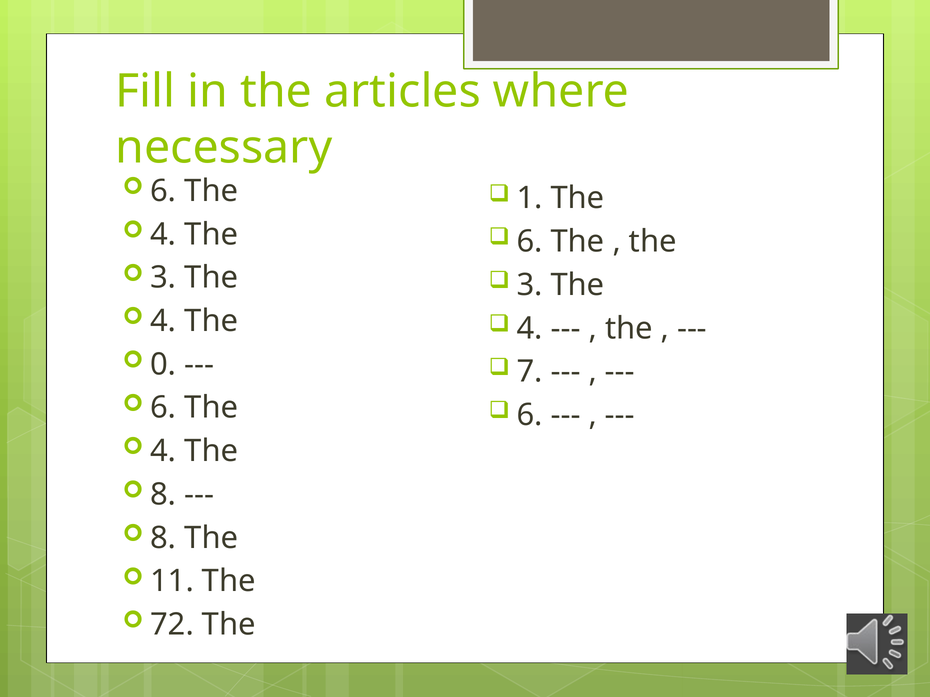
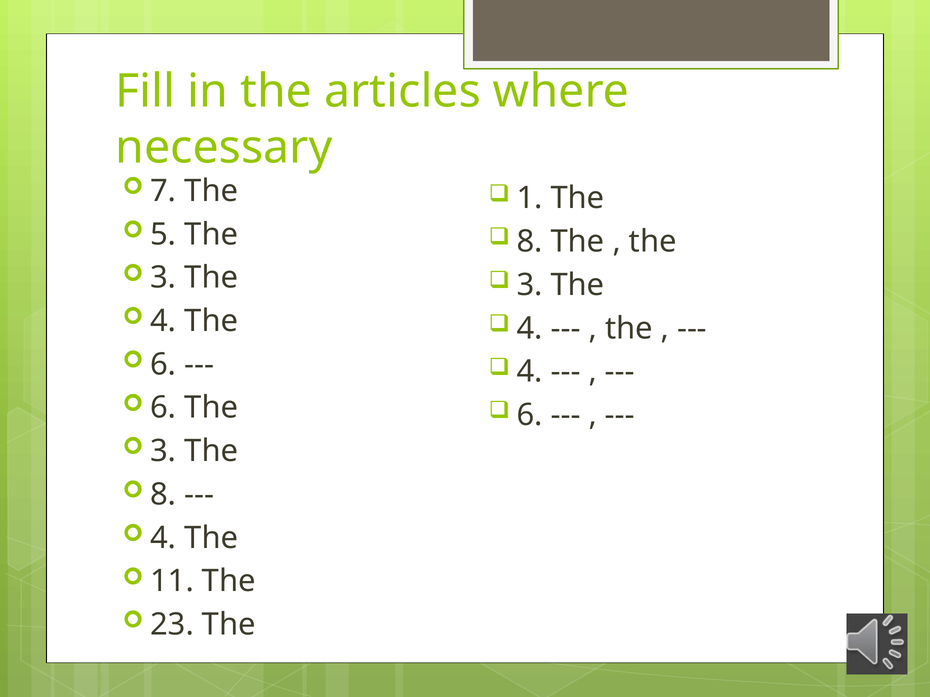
6 at (163, 191): 6 -> 7
4 at (163, 234): 4 -> 5
6 at (530, 242): 6 -> 8
0 at (163, 365): 0 -> 6
7 at (530, 372): 7 -> 4
4 at (163, 451): 4 -> 3
8 at (163, 538): 8 -> 4
72: 72 -> 23
